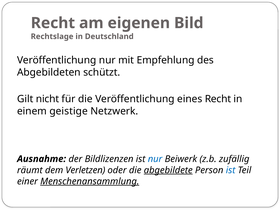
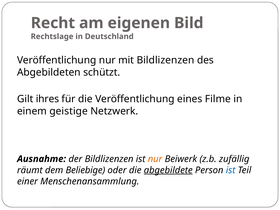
mit Empfehlung: Empfehlung -> Bildlizenzen
nicht: nicht -> ihres
eines Recht: Recht -> Filme
nur at (155, 159) colour: blue -> orange
Verletzen: Verletzen -> Beliebige
Menschenansammlung underline: present -> none
